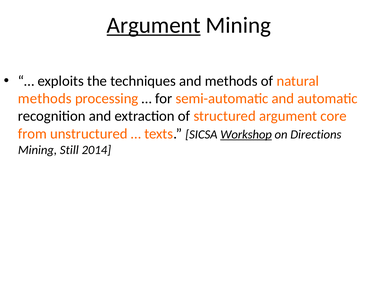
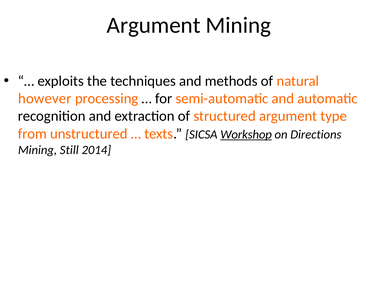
Argument at (154, 25) underline: present -> none
methods at (45, 99): methods -> however
core: core -> type
